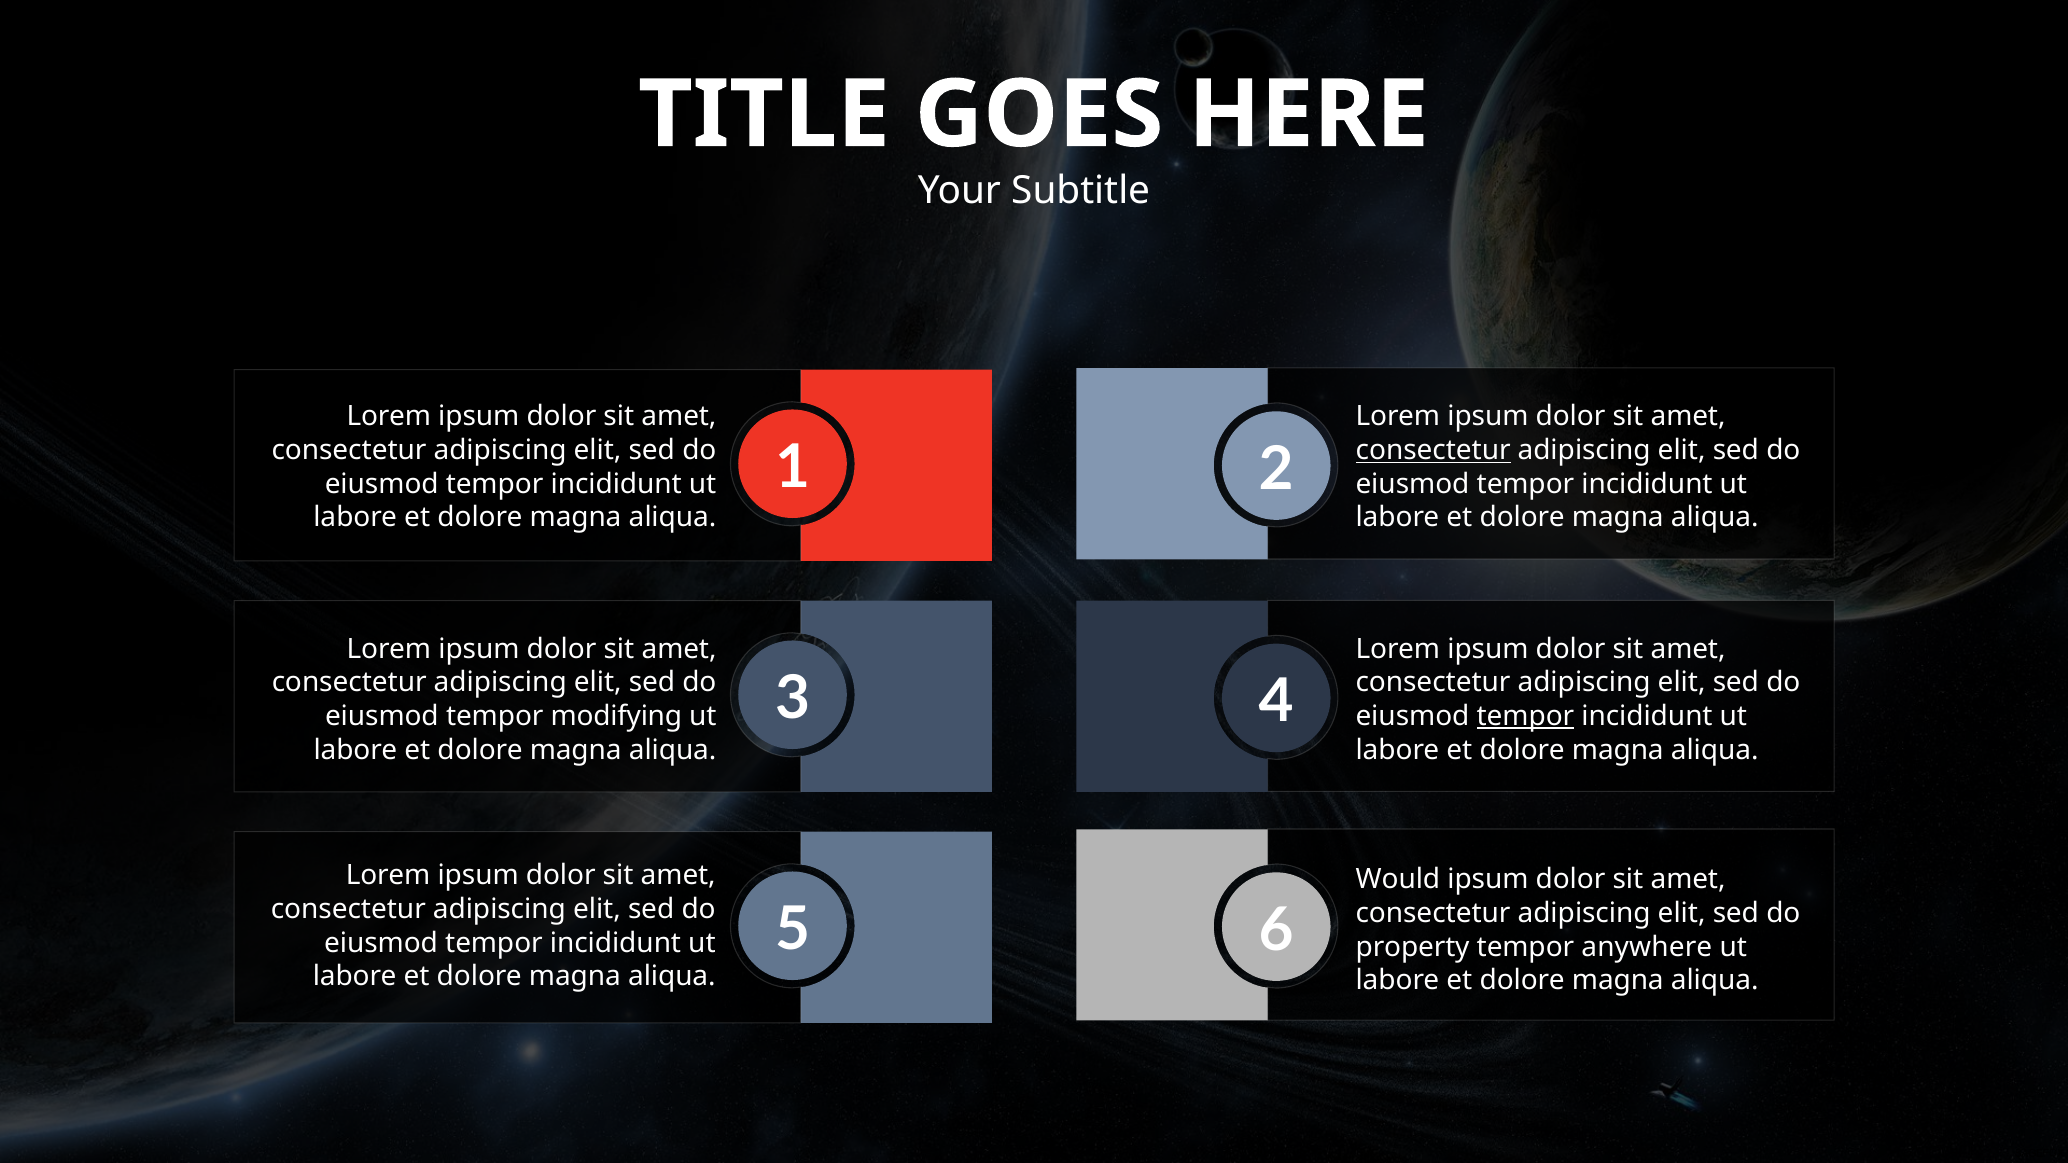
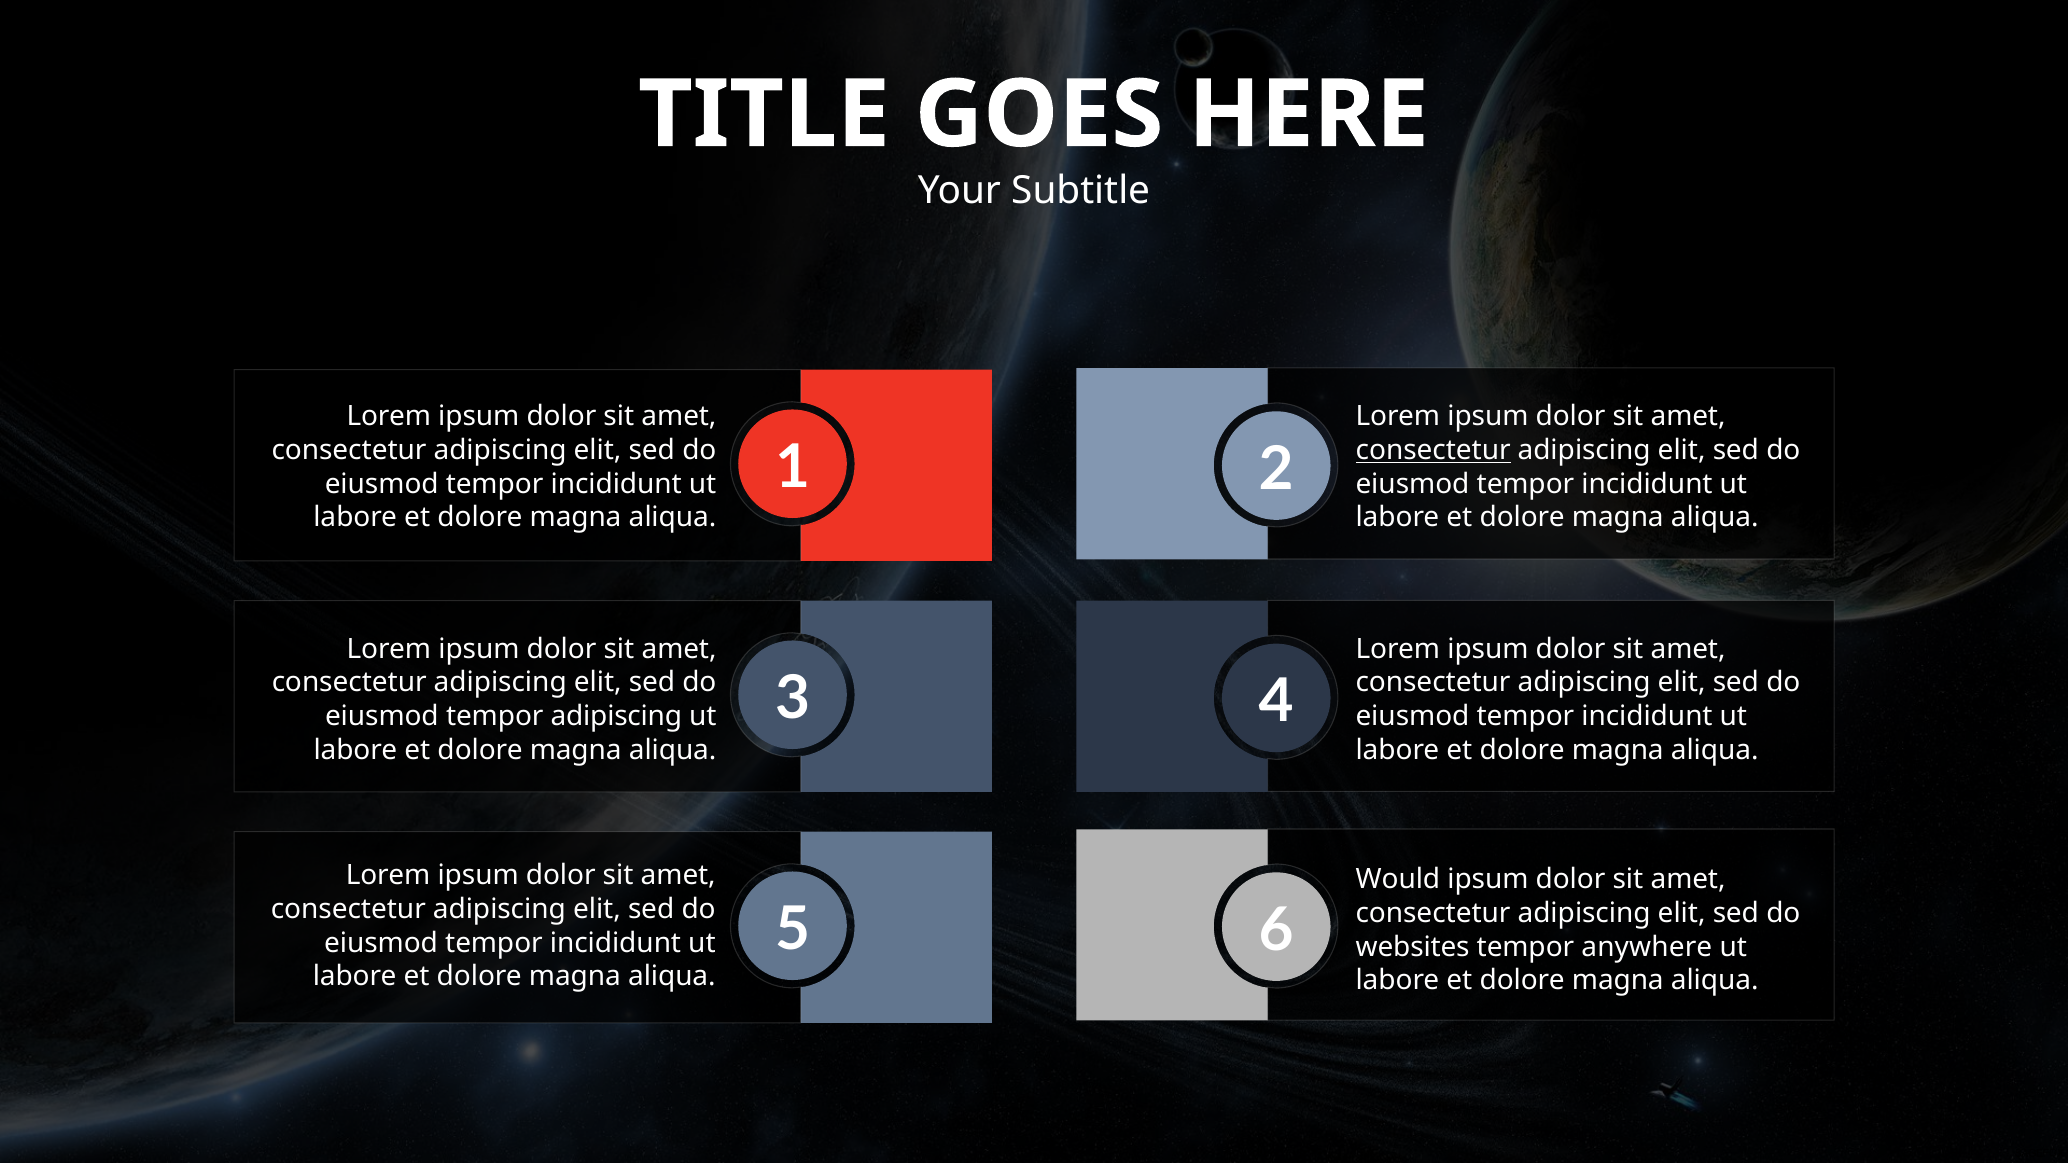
tempor modifying: modifying -> adipiscing
tempor at (1525, 716) underline: present -> none
property: property -> websites
